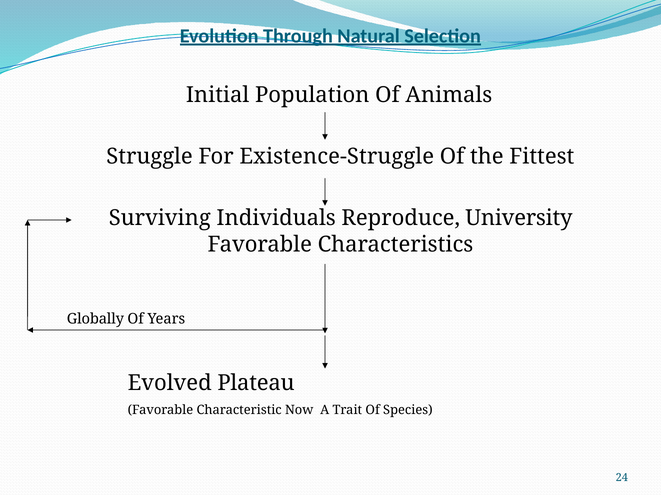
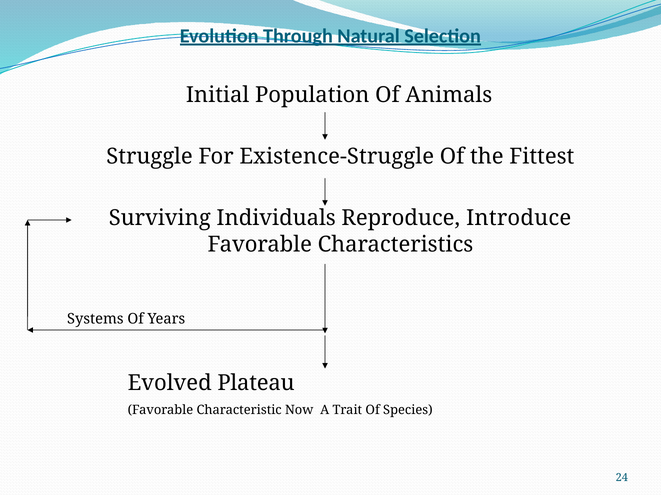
University: University -> Introduce
Globally: Globally -> Systems
